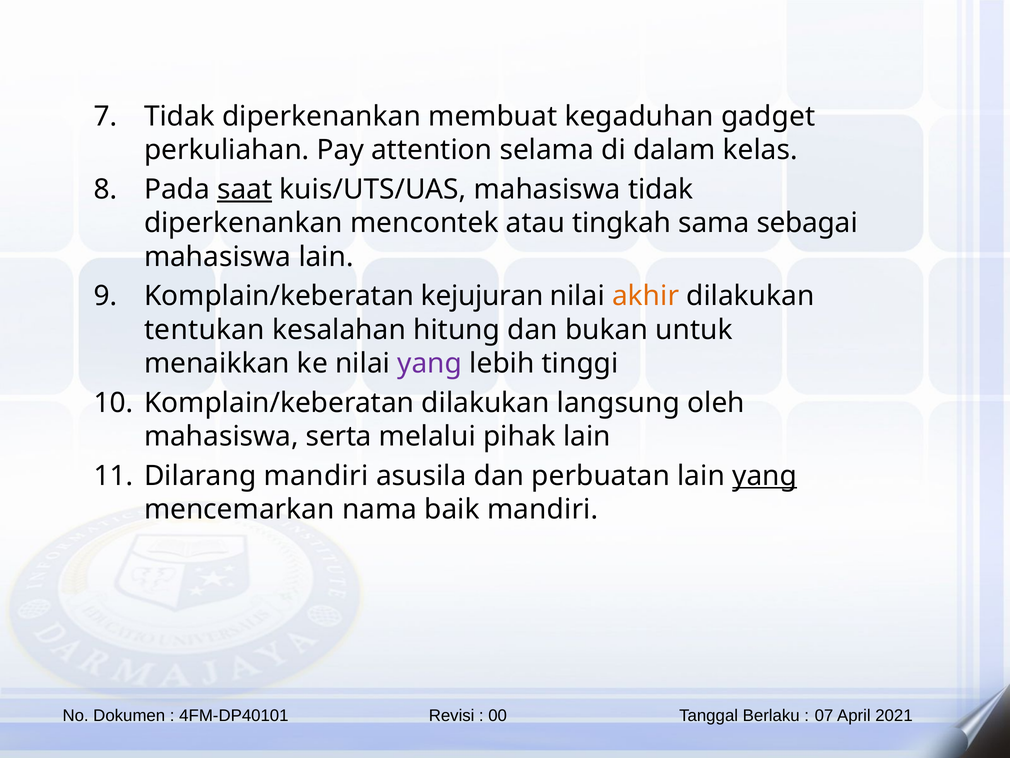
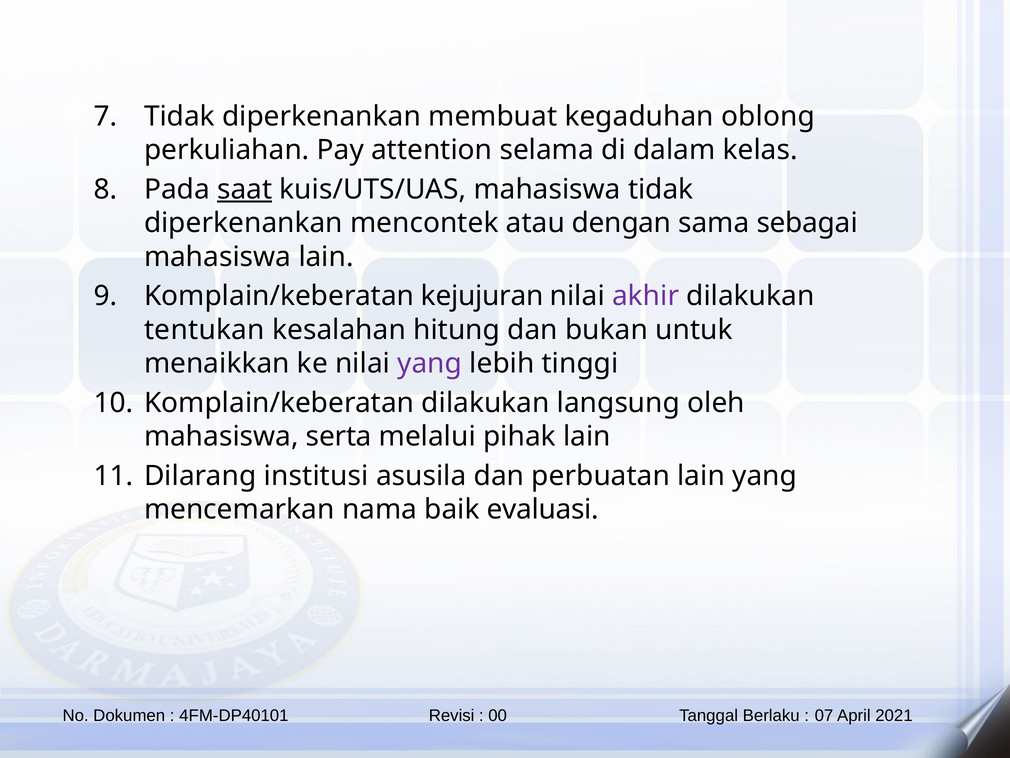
gadget: gadget -> oblong
tingkah: tingkah -> dengan
akhir colour: orange -> purple
Dilarang mandiri: mandiri -> institusi
yang at (765, 475) underline: present -> none
baik mandiri: mandiri -> evaluasi
